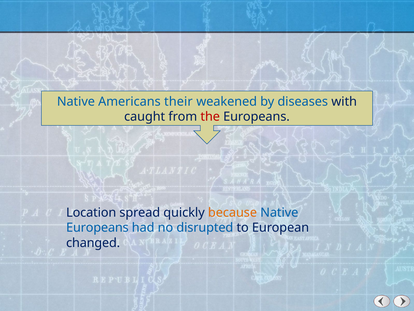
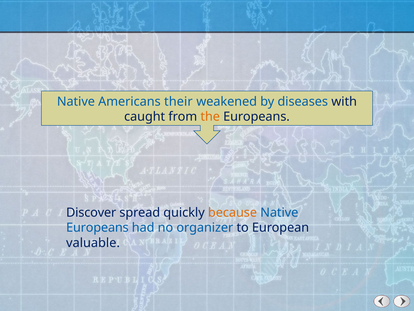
the colour: red -> orange
Location: Location -> Discover
disrupted: disrupted -> organizer
changed: changed -> valuable
